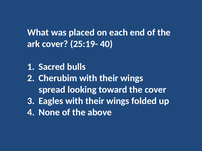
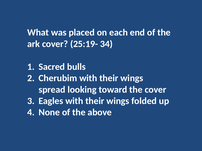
40: 40 -> 34
